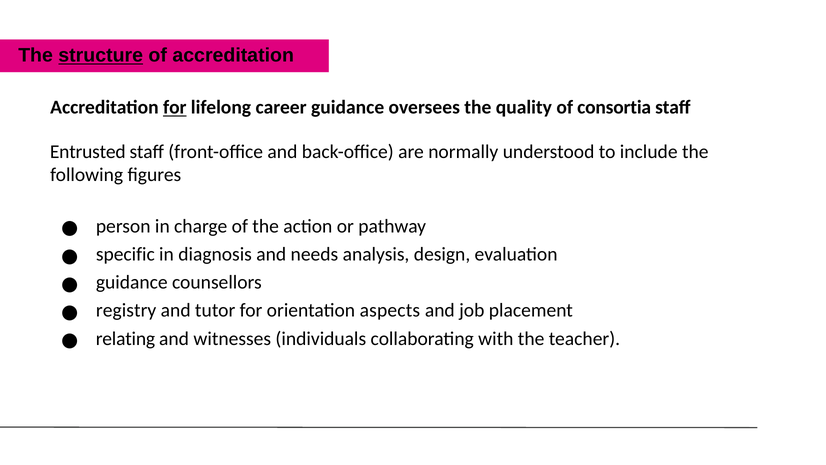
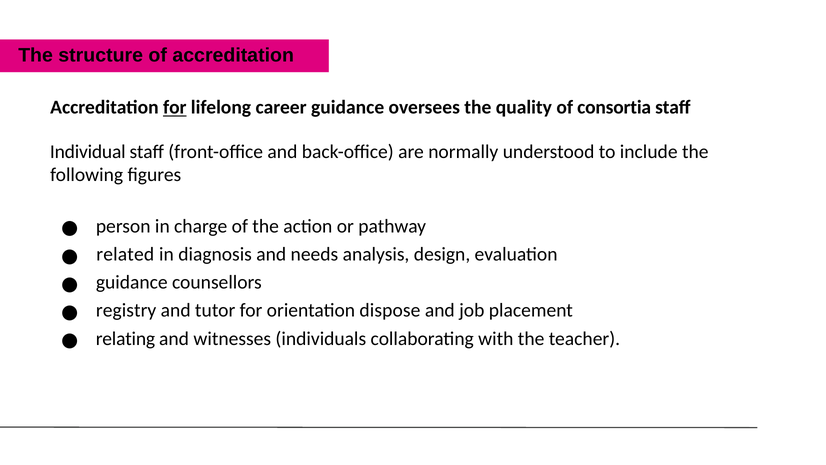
structure underline: present -> none
Entrusted: Entrusted -> Individual
specific: specific -> related
aspects: aspects -> dispose
